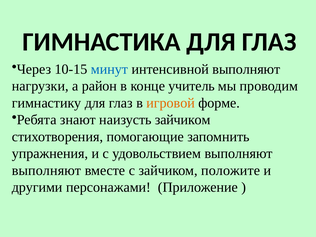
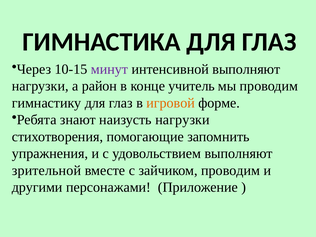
минут colour: blue -> purple
наизусть зайчиком: зайчиком -> нагрузки
выполняют at (46, 170): выполняют -> зрительной
зайчиком положите: положите -> проводим
